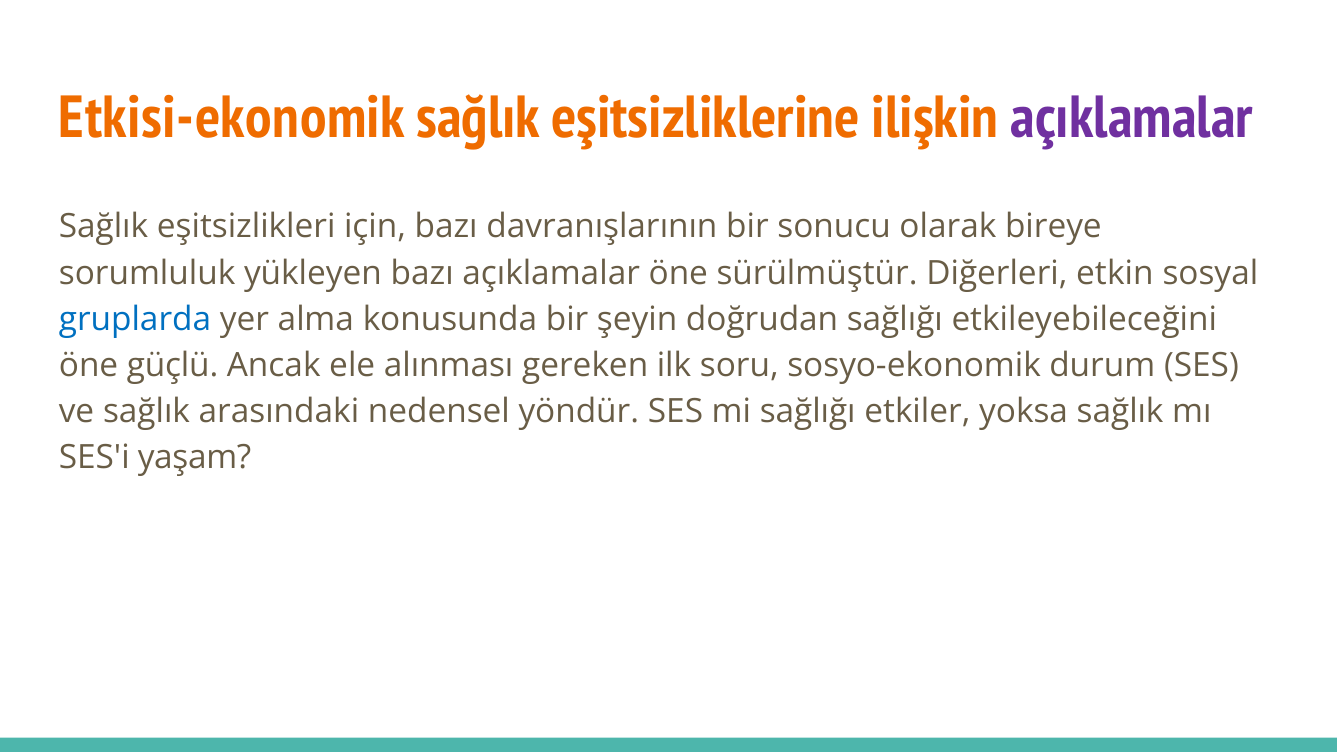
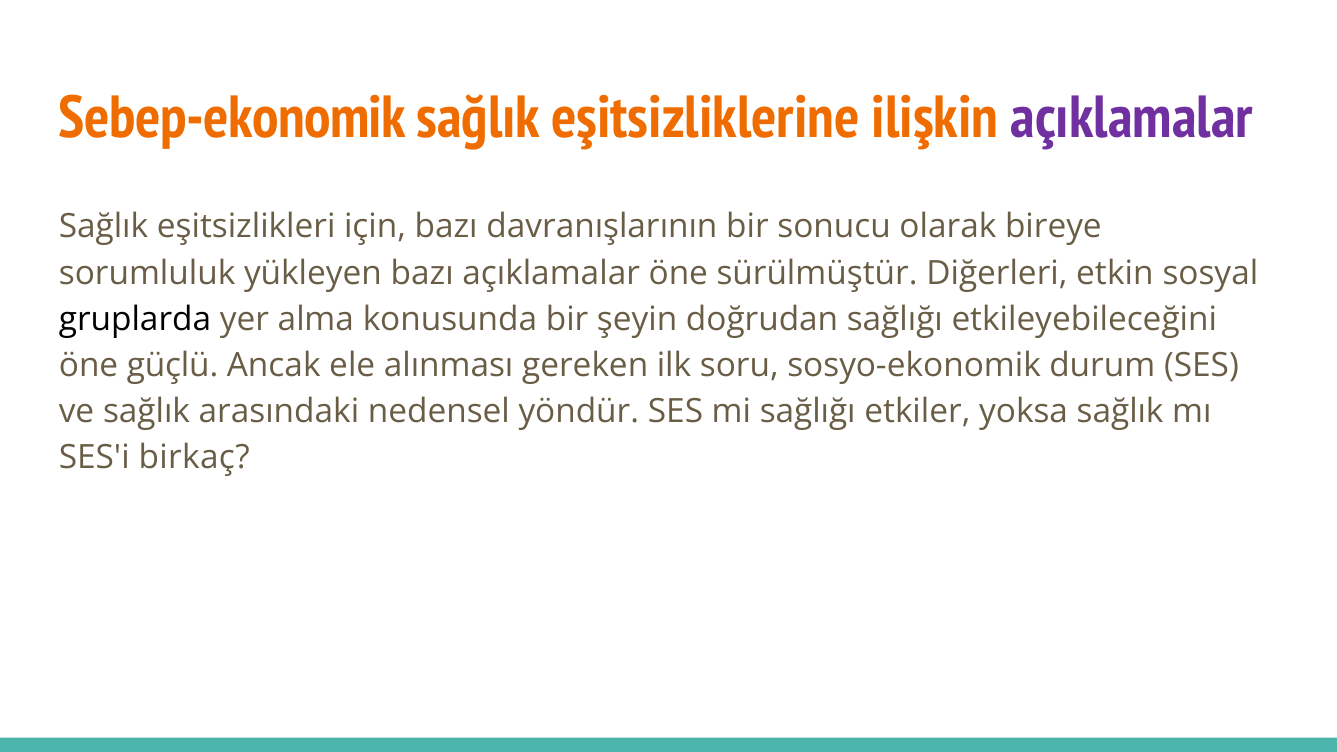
Etkisi-ekonomik: Etkisi-ekonomik -> Sebep-ekonomik
gruplarda colour: blue -> black
yaşam: yaşam -> birkaç
